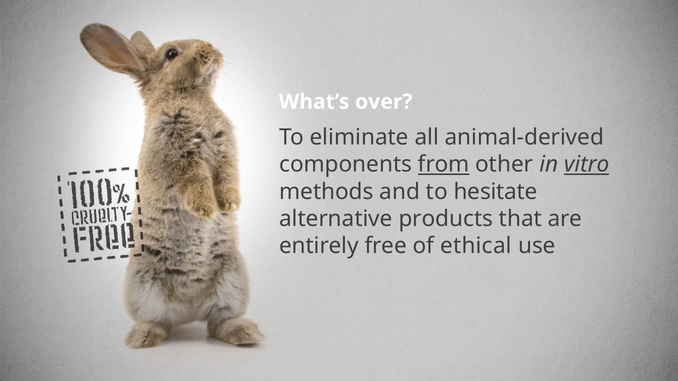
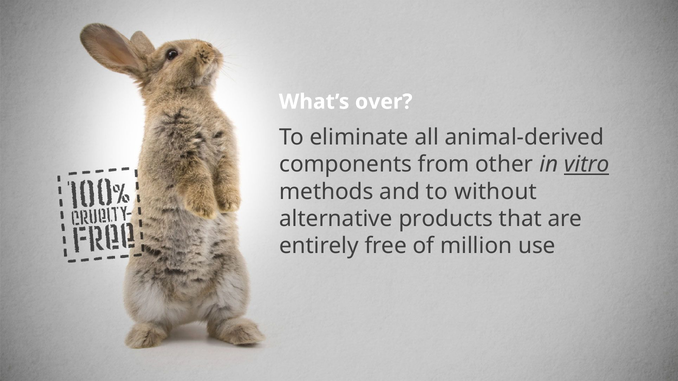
from underline: present -> none
hesitate: hesitate -> without
ethical: ethical -> million
